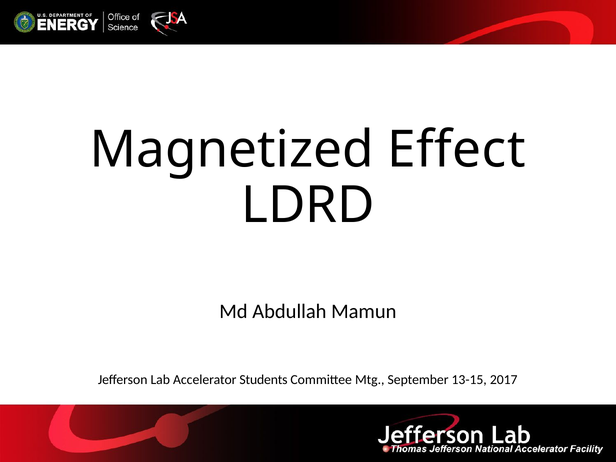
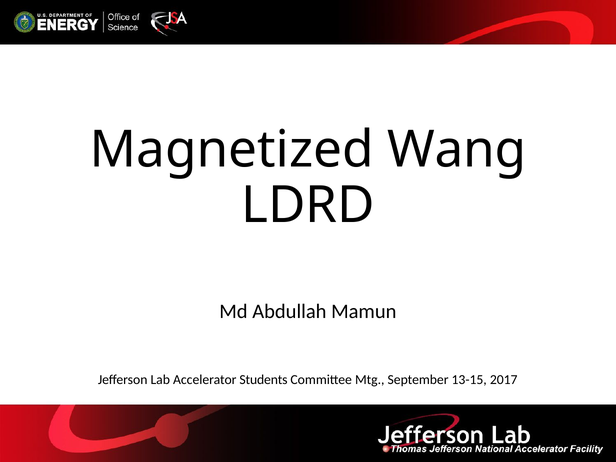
Effect: Effect -> Wang
